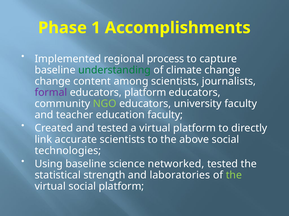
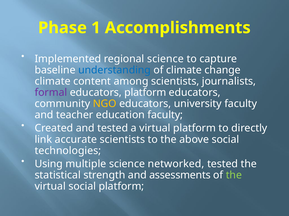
regional process: process -> science
understanding colour: green -> blue
change at (53, 82): change -> climate
NGO colour: light green -> yellow
Using baseline: baseline -> multiple
laboratories: laboratories -> assessments
